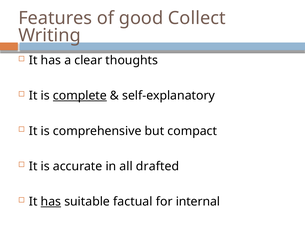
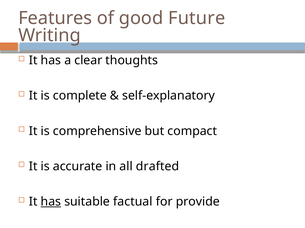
Collect: Collect -> Future
complete underline: present -> none
internal: internal -> provide
